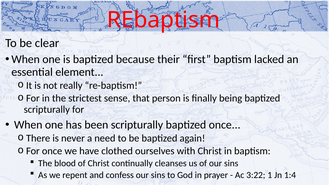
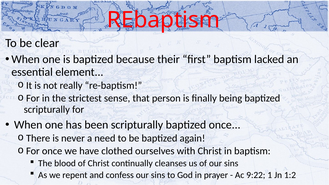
3:22: 3:22 -> 9:22
1:4: 1:4 -> 1:2
